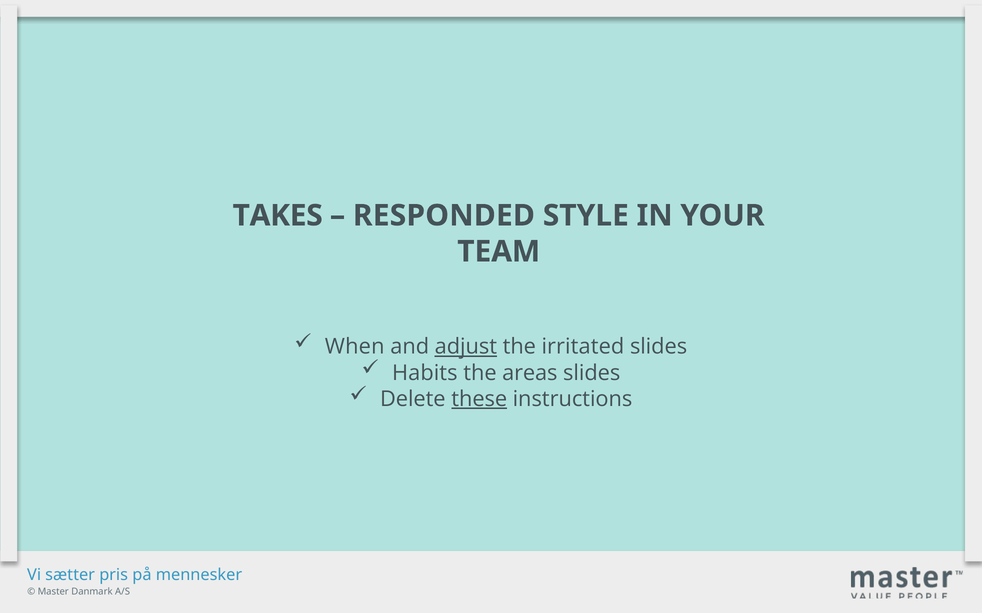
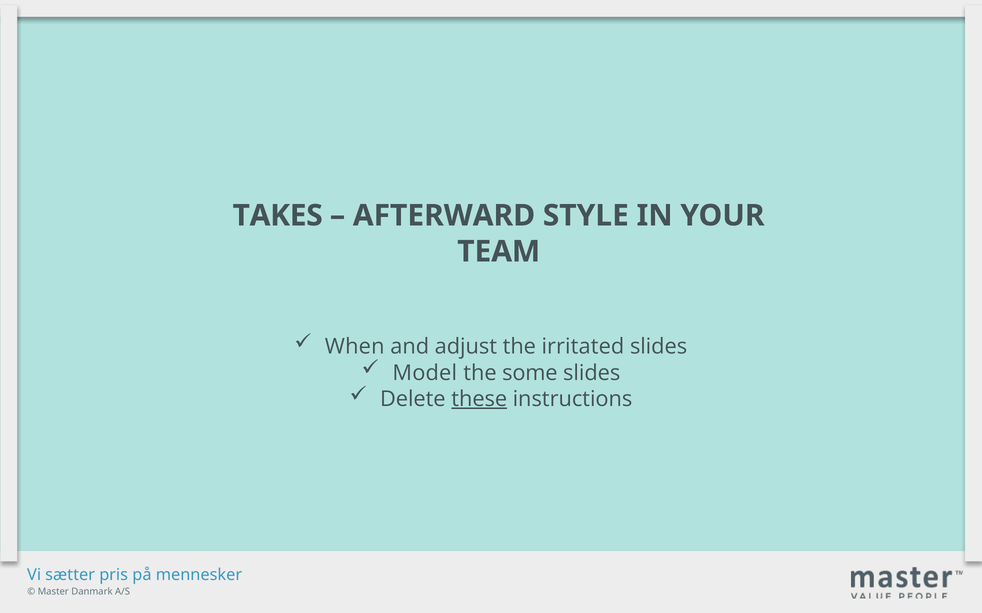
RESPONDED: RESPONDED -> AFTERWARD
adjust underline: present -> none
Habits: Habits -> Model
areas: areas -> some
